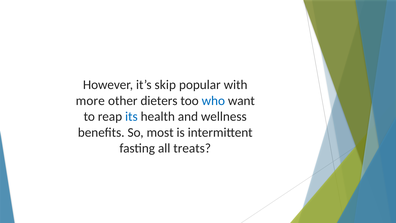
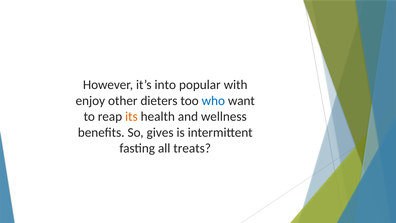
skip: skip -> into
more: more -> enjoy
its colour: blue -> orange
most: most -> gives
